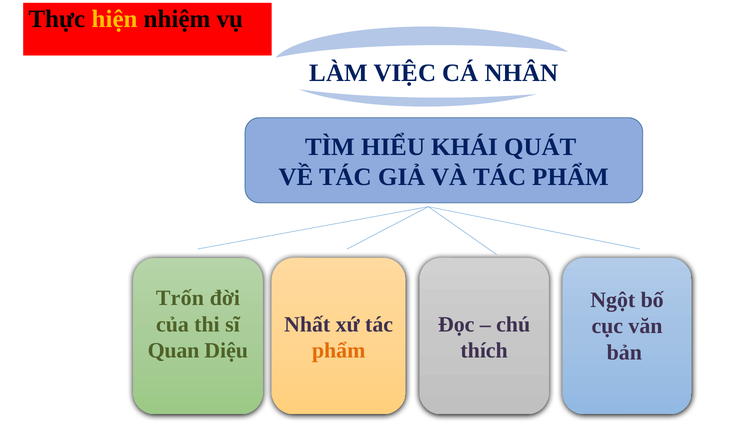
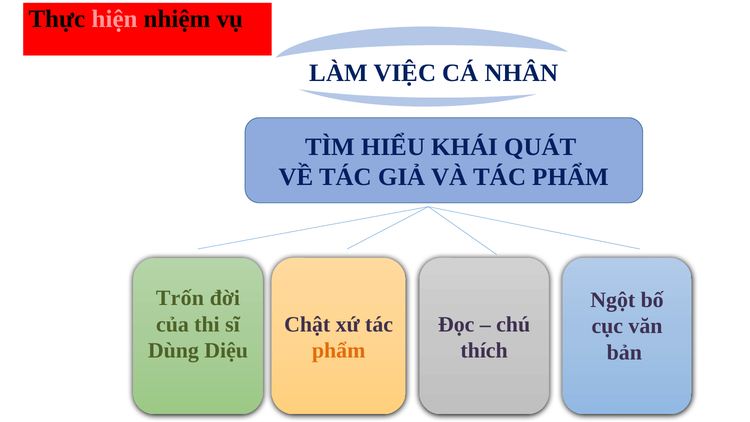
hiện colour: yellow -> pink
Nhất: Nhất -> Chật
Quan: Quan -> Dùng
